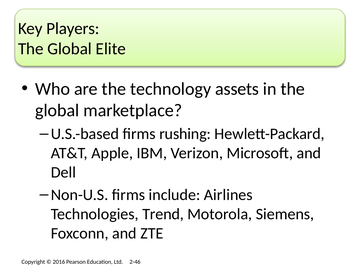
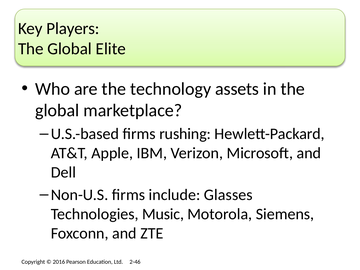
Airlines: Airlines -> Glasses
Trend: Trend -> Music
